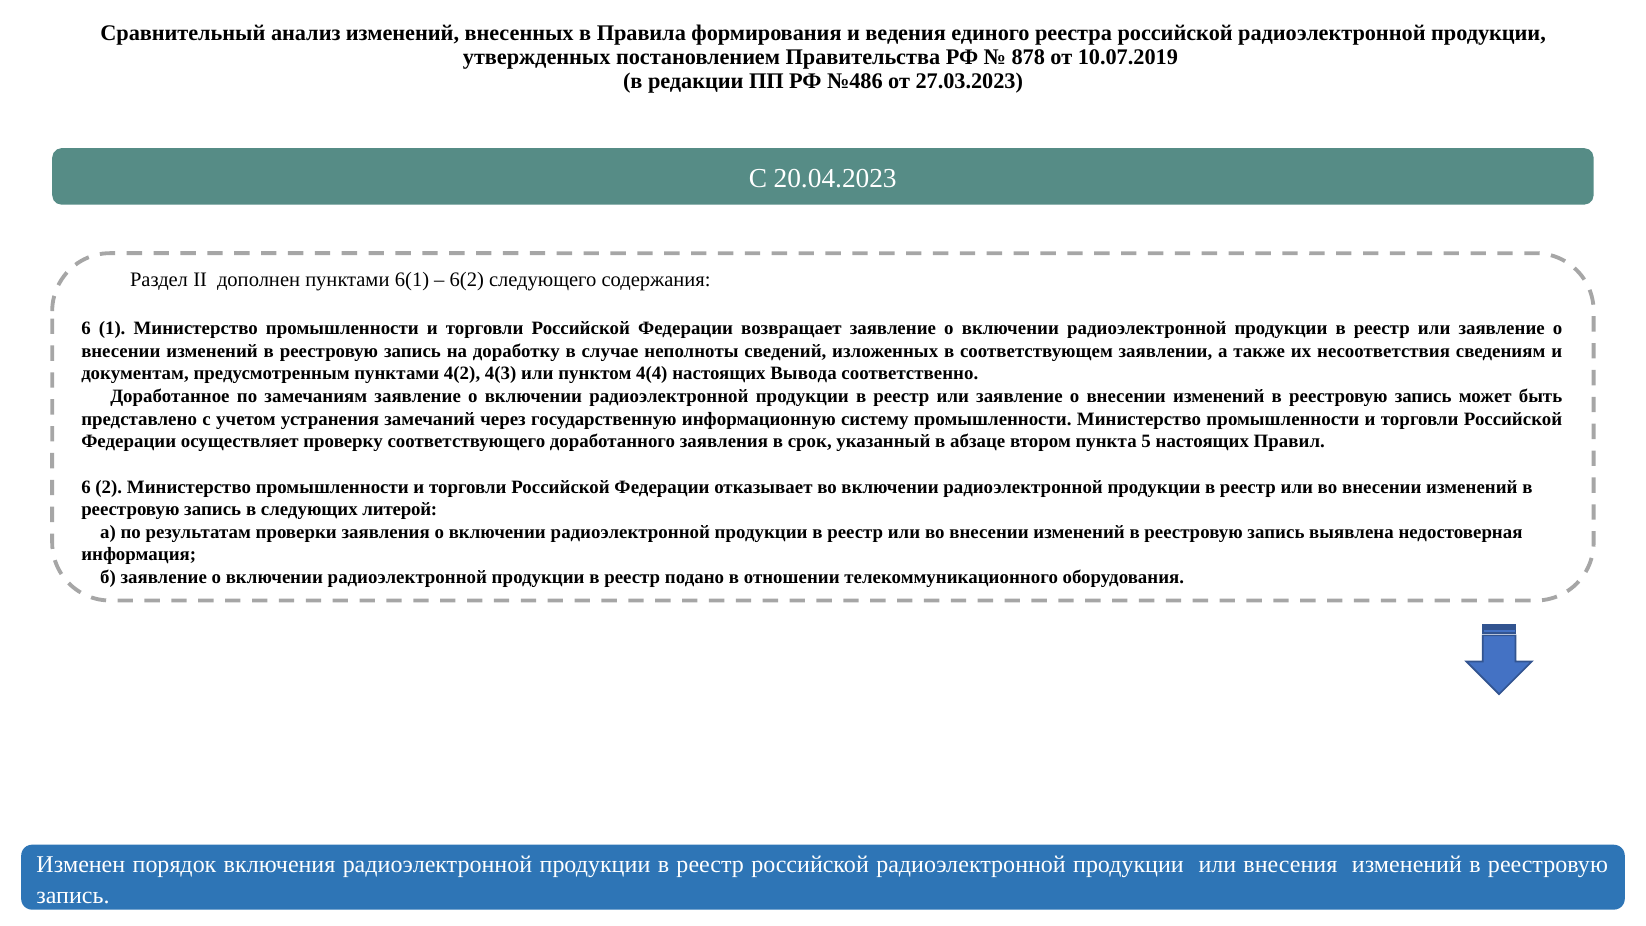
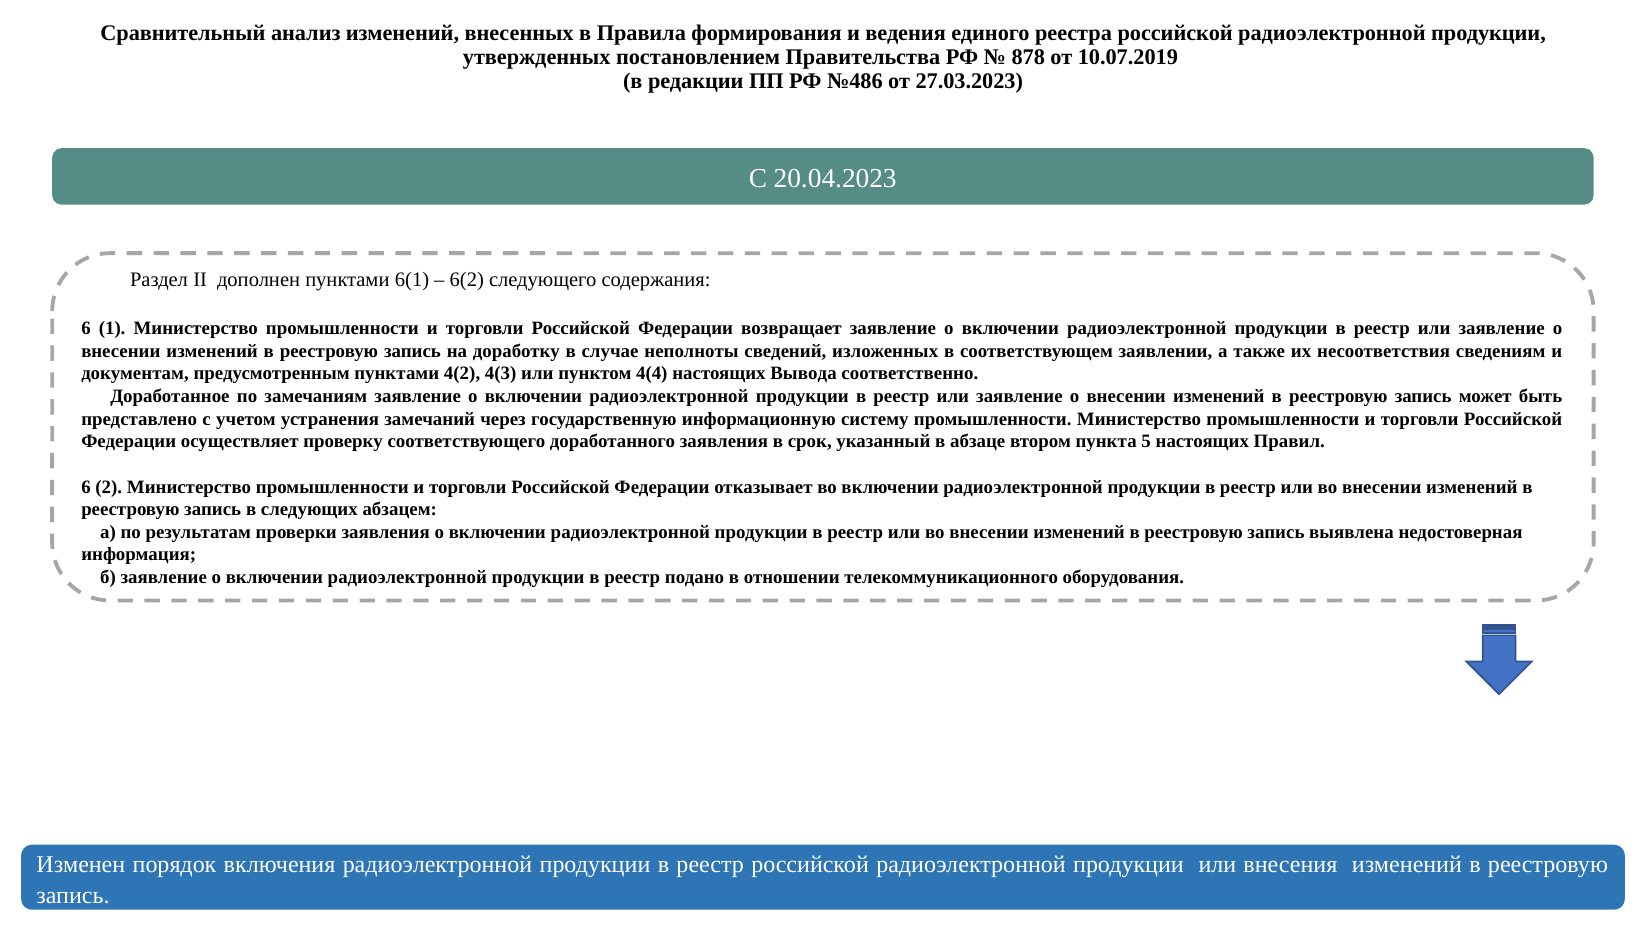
литерой: литерой -> абзацем
